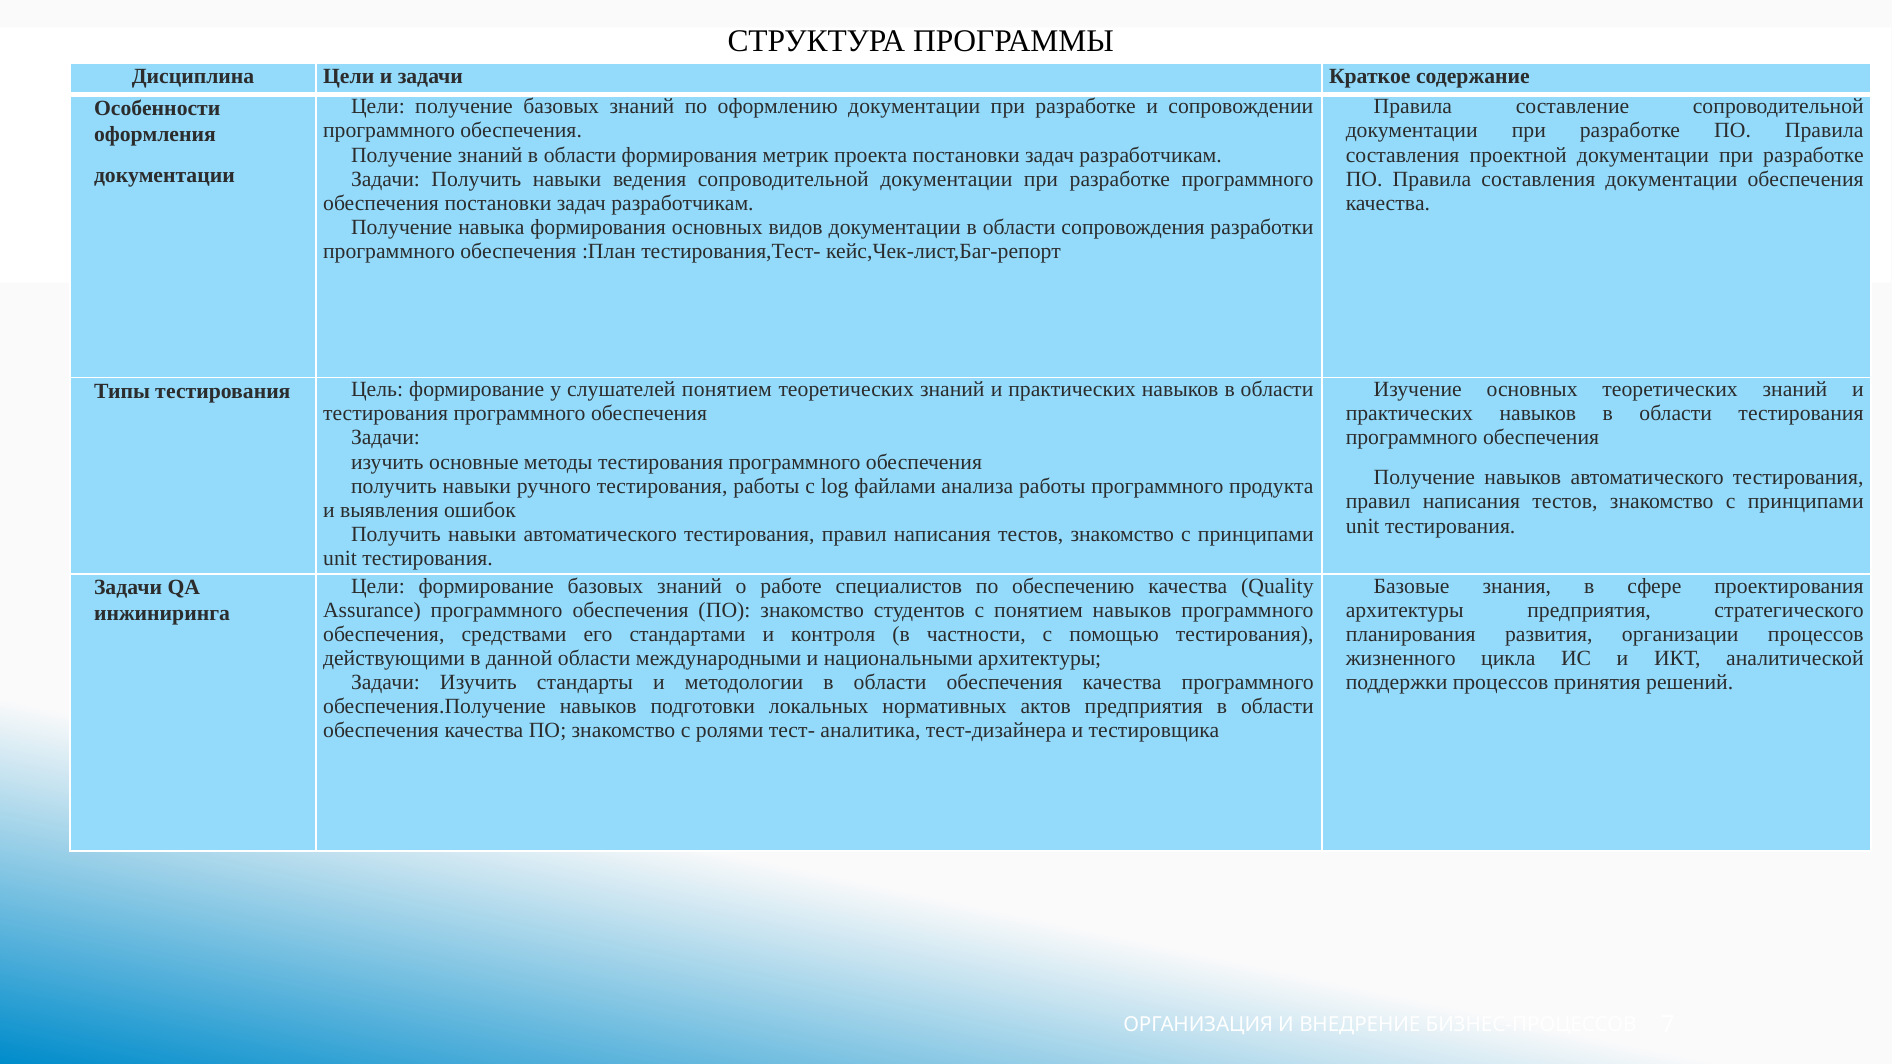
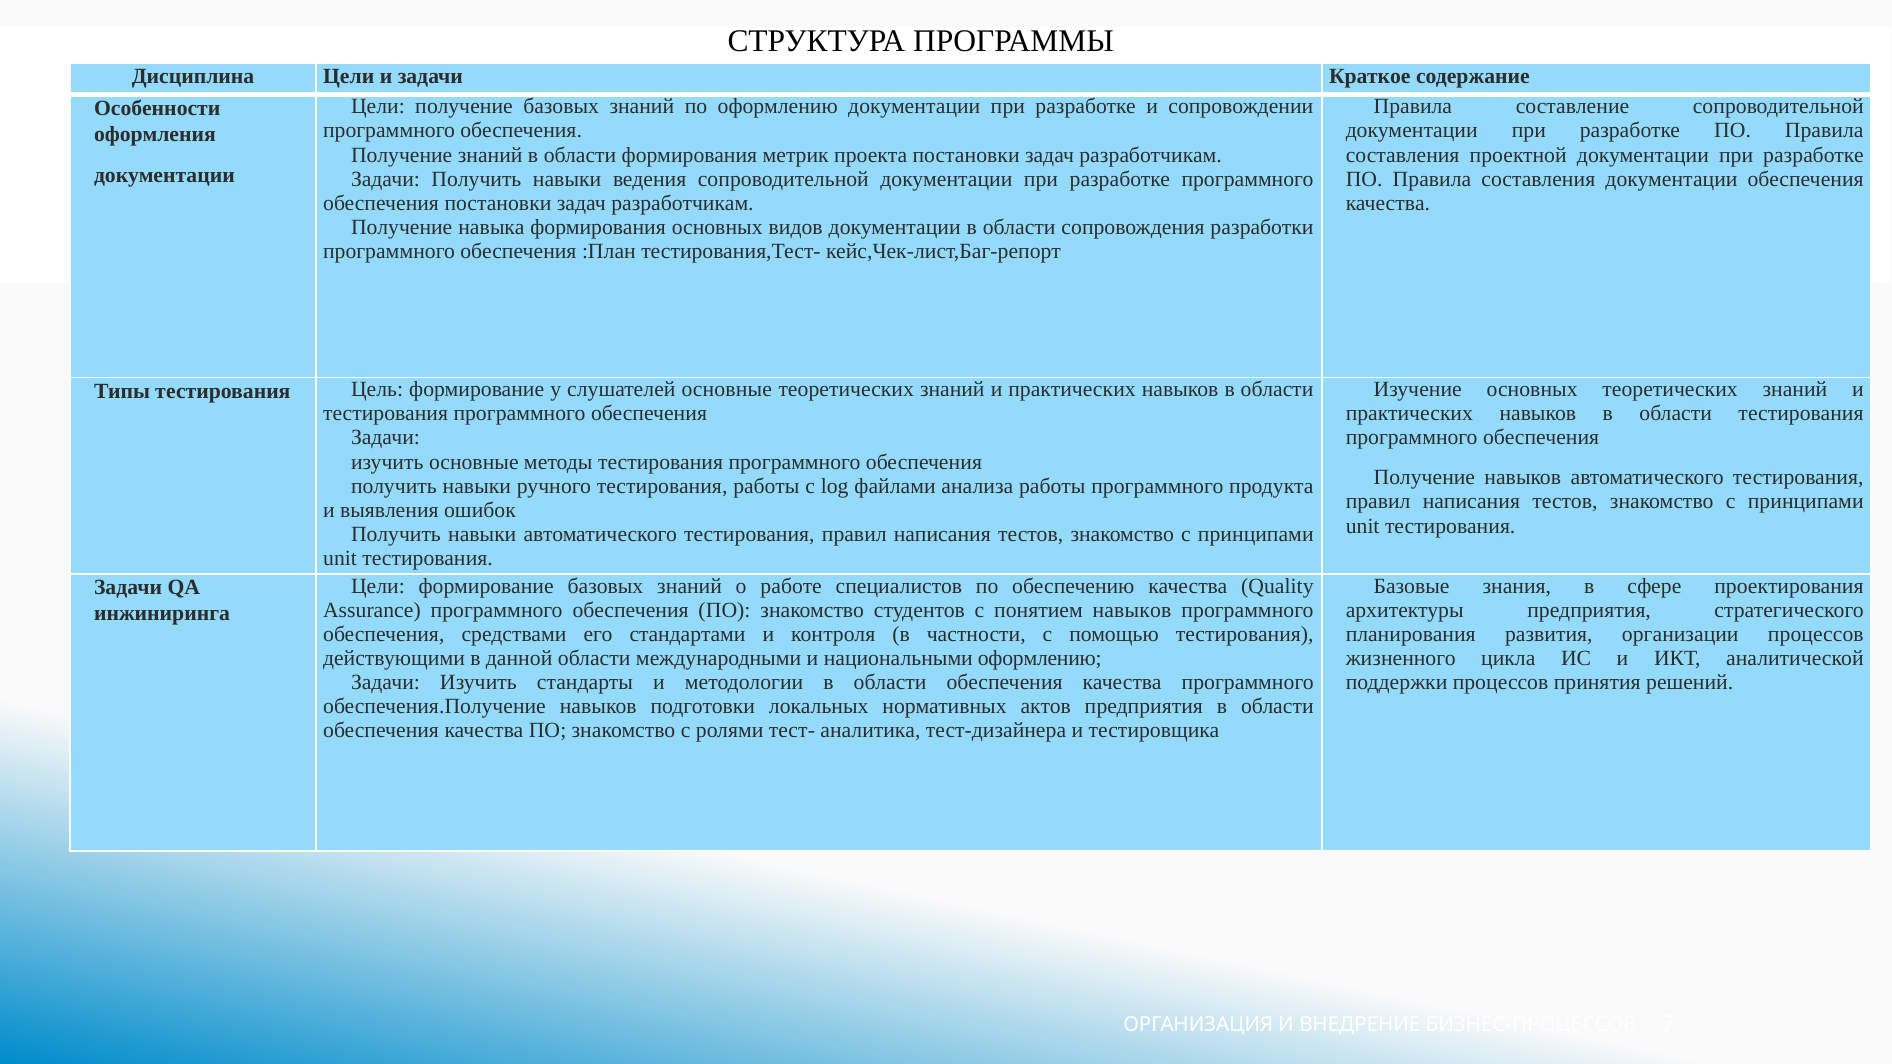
слушателей понятием: понятием -> основные
национальными архитектуры: архитектуры -> оформлению
